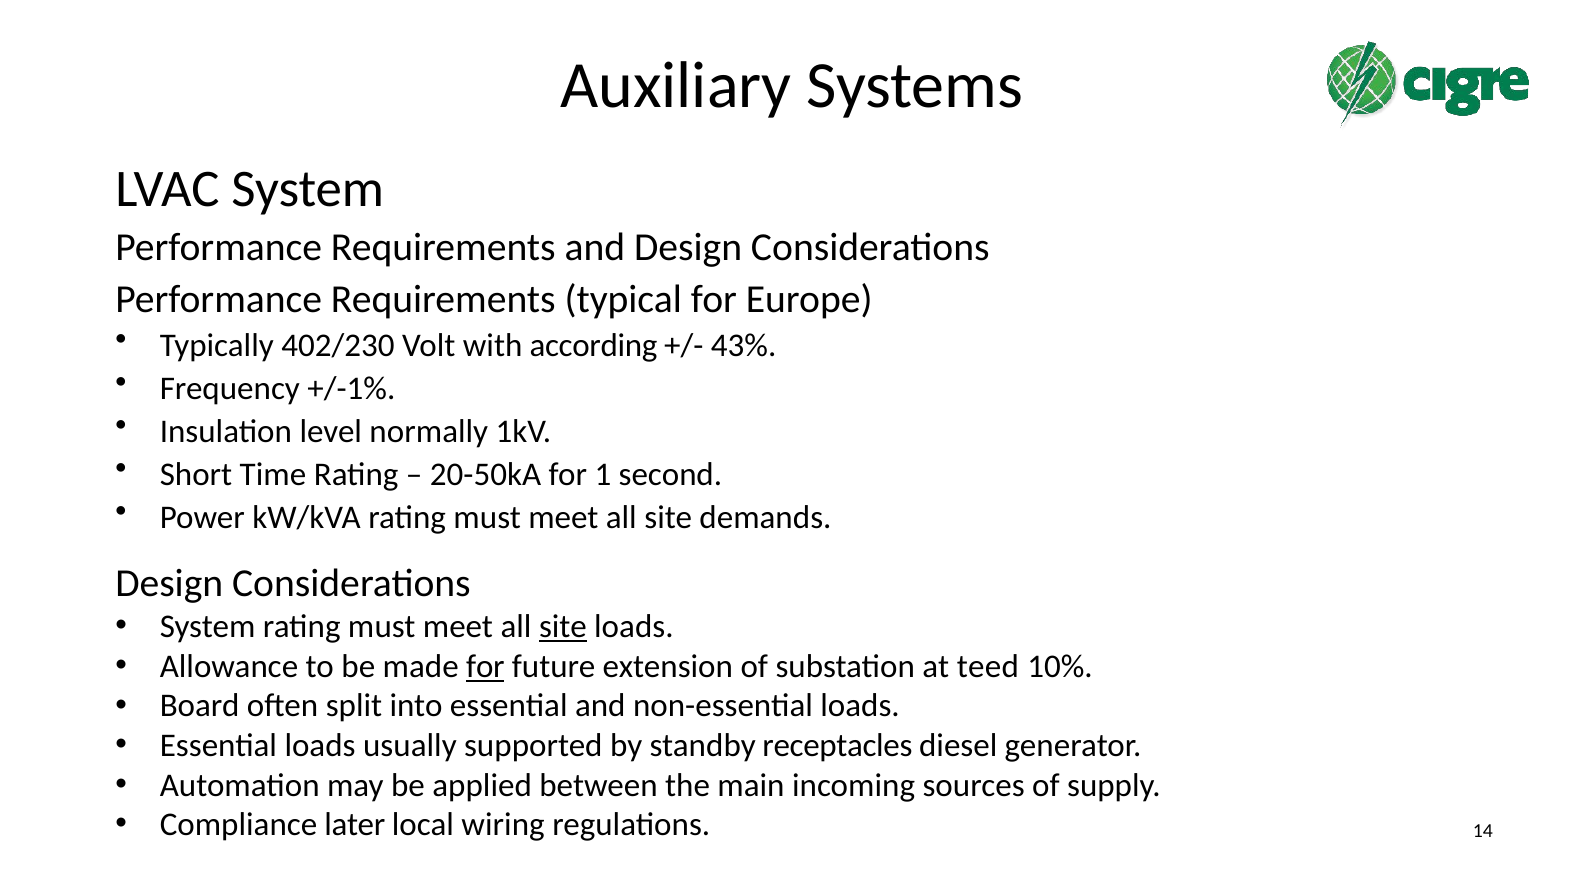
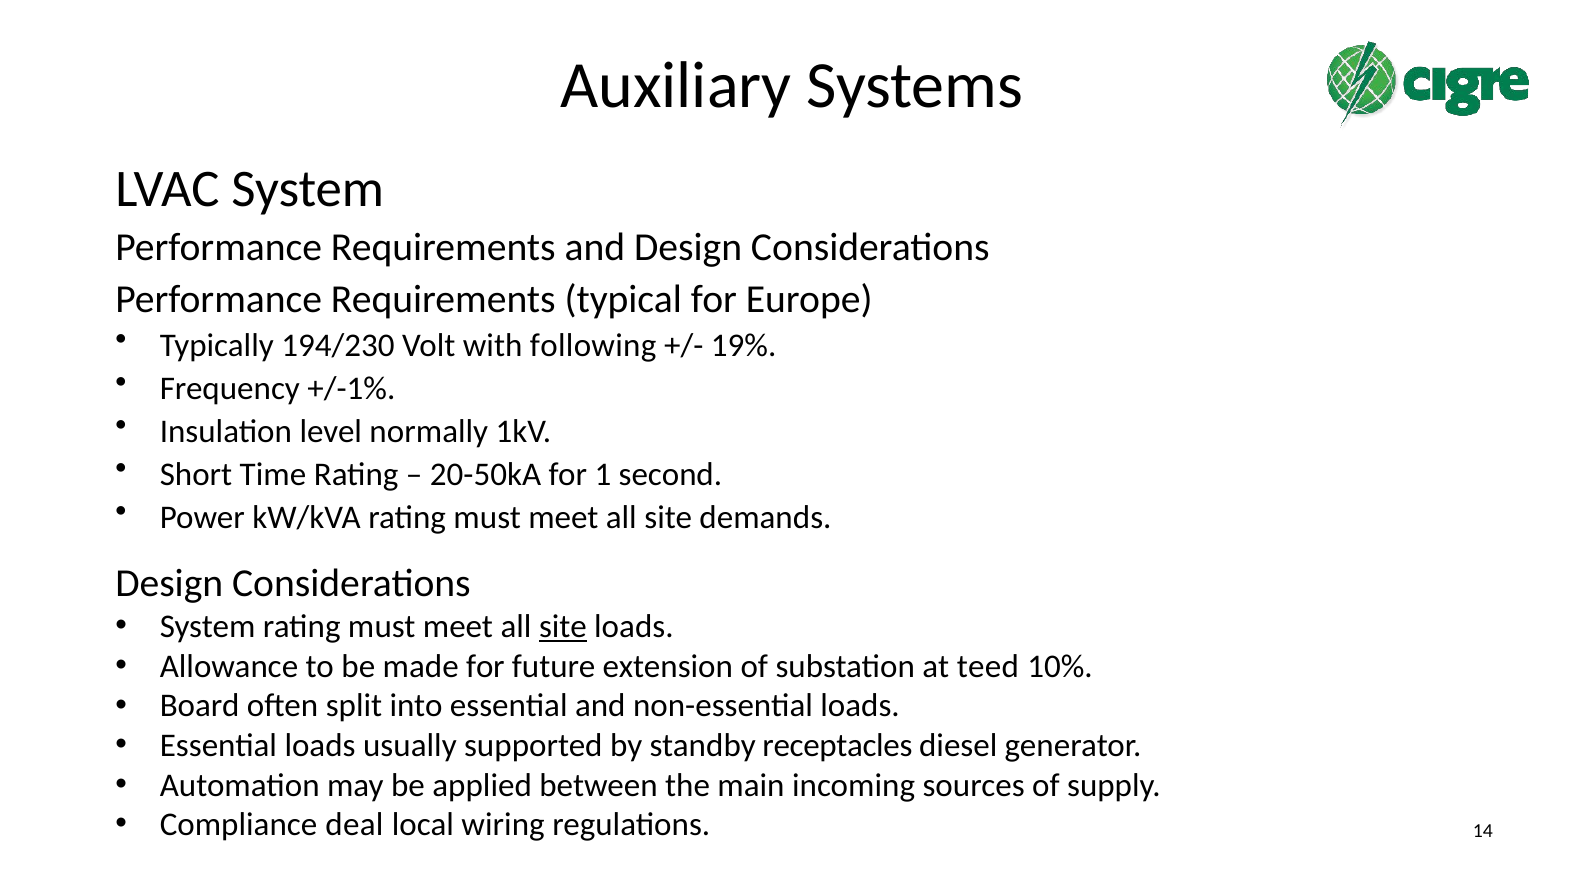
402/230: 402/230 -> 194/230
according: according -> following
43%: 43% -> 19%
for at (485, 666) underline: present -> none
later: later -> deal
